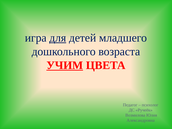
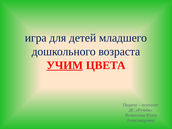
для underline: present -> none
